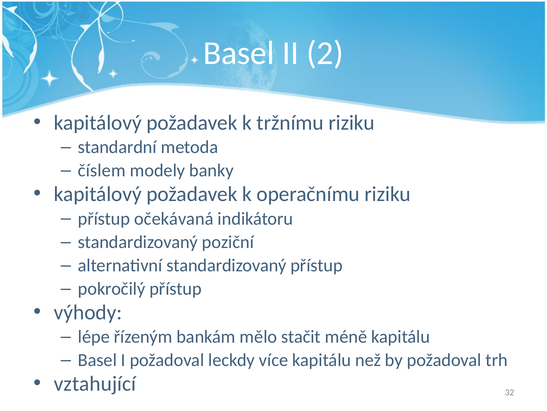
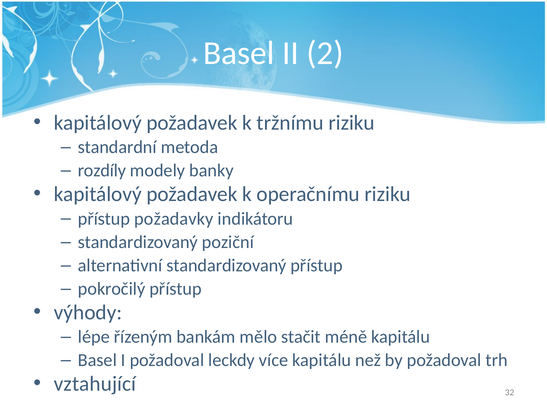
číslem: číslem -> rozdíly
očekávaná: očekávaná -> požadavky
